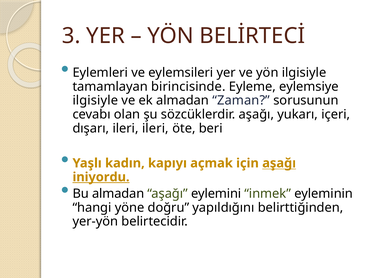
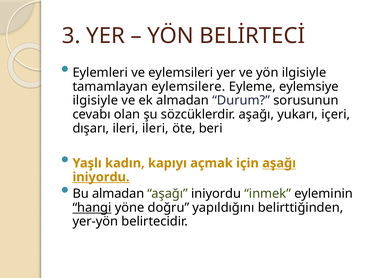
birincisinde: birincisinde -> eylemsilere
Zaman: Zaman -> Durum
eylemini at (216, 194): eylemini -> iniyordu
hangi underline: none -> present
